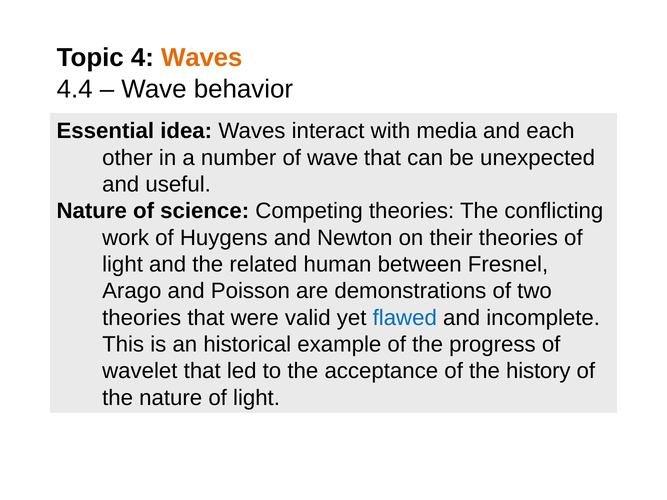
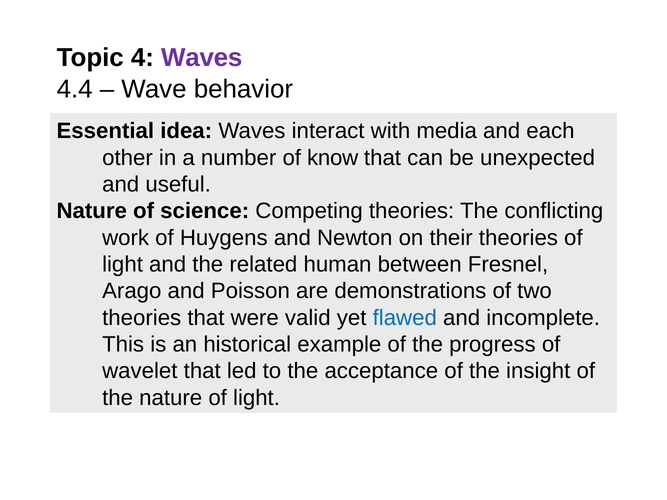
Waves at (202, 58) colour: orange -> purple
of wave: wave -> know
history: history -> insight
